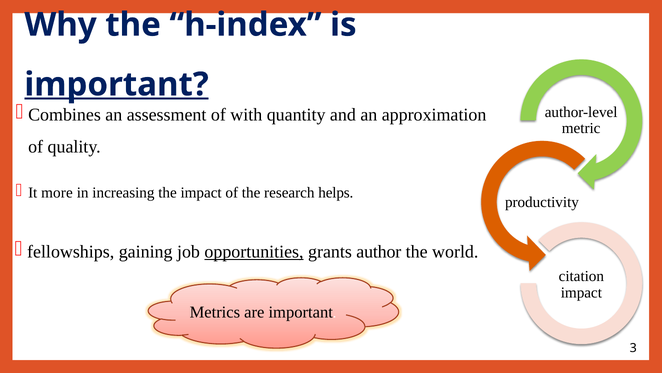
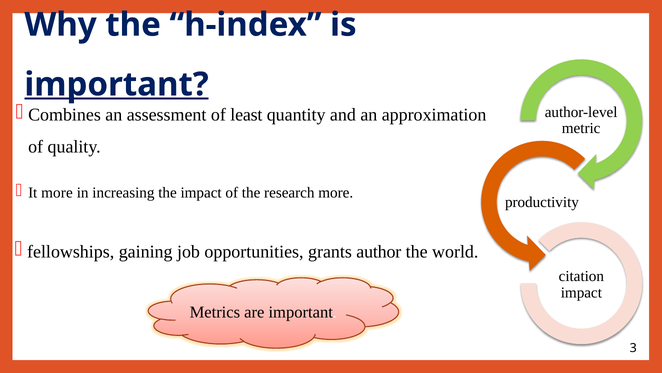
with: with -> least
research helps: helps -> more
opportunities underline: present -> none
